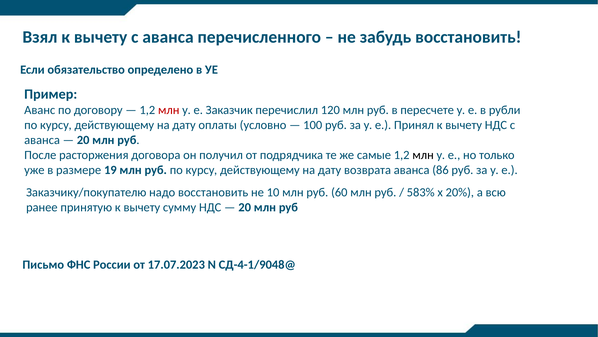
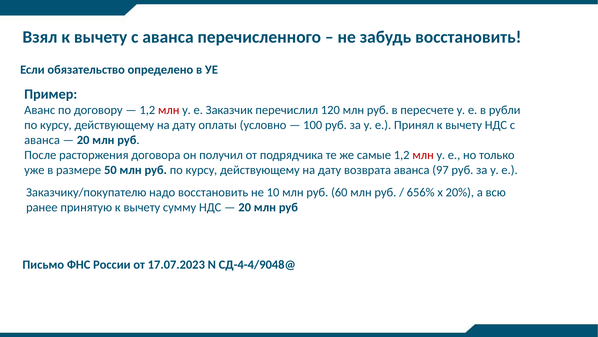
млн at (423, 155) colour: black -> red
19: 19 -> 50
86: 86 -> 97
583%: 583% -> 656%
СД-4-1/9048@: СД-4-1/9048@ -> СД-4-4/9048@
